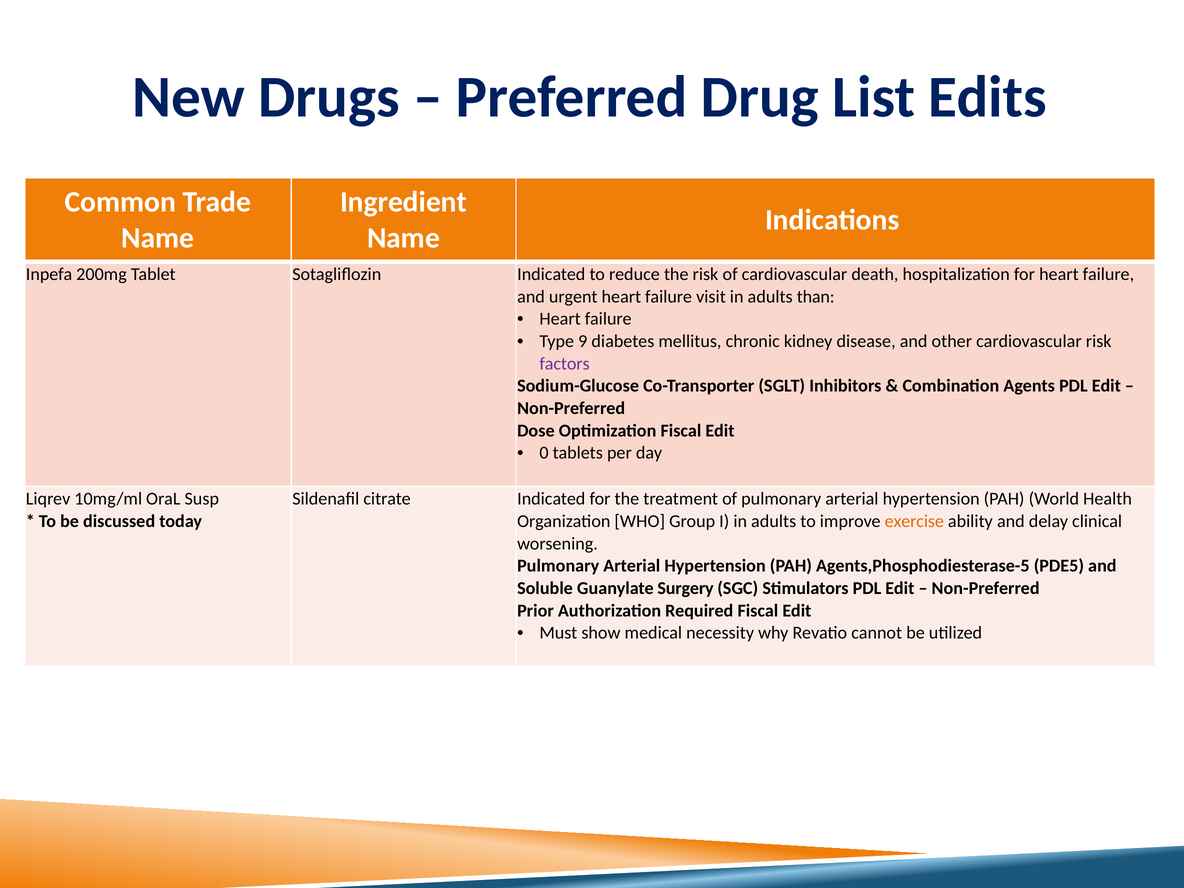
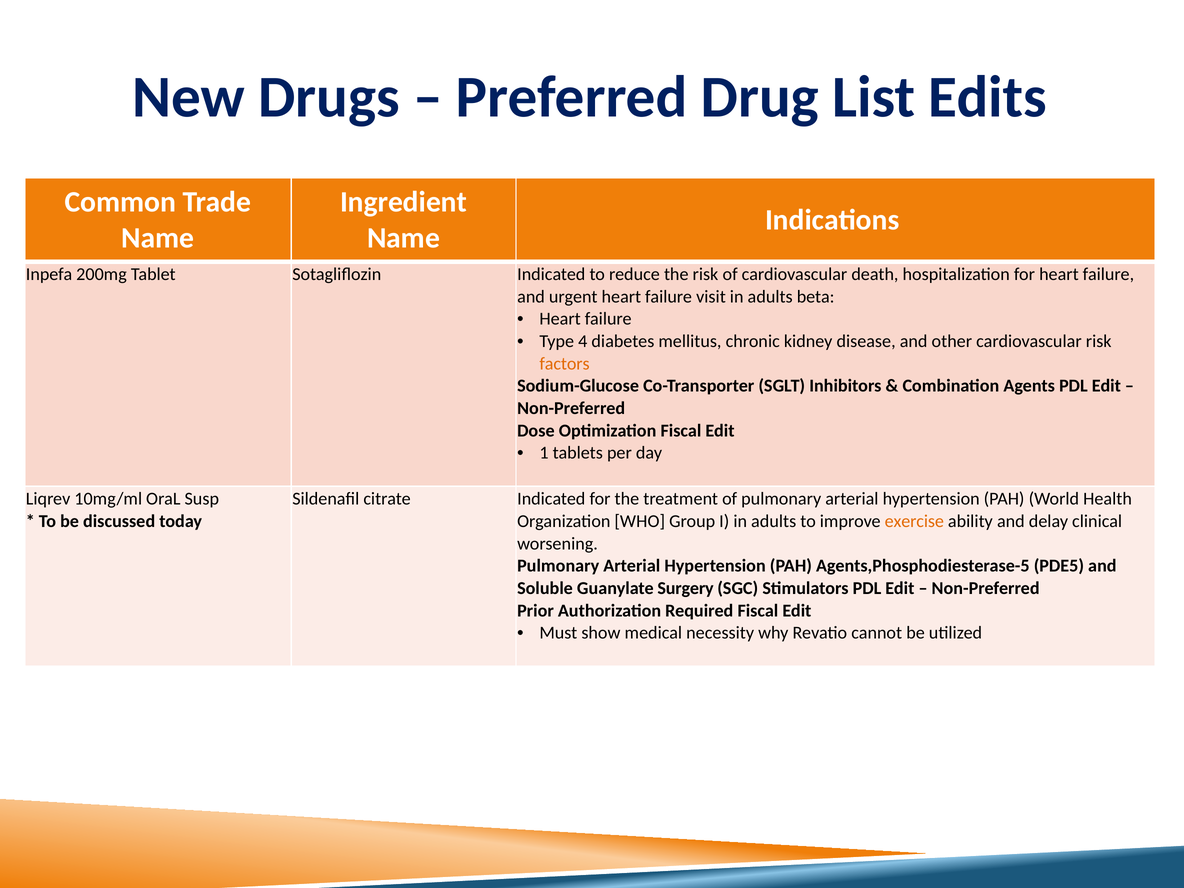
than: than -> beta
9: 9 -> 4
factors colour: purple -> orange
0: 0 -> 1
